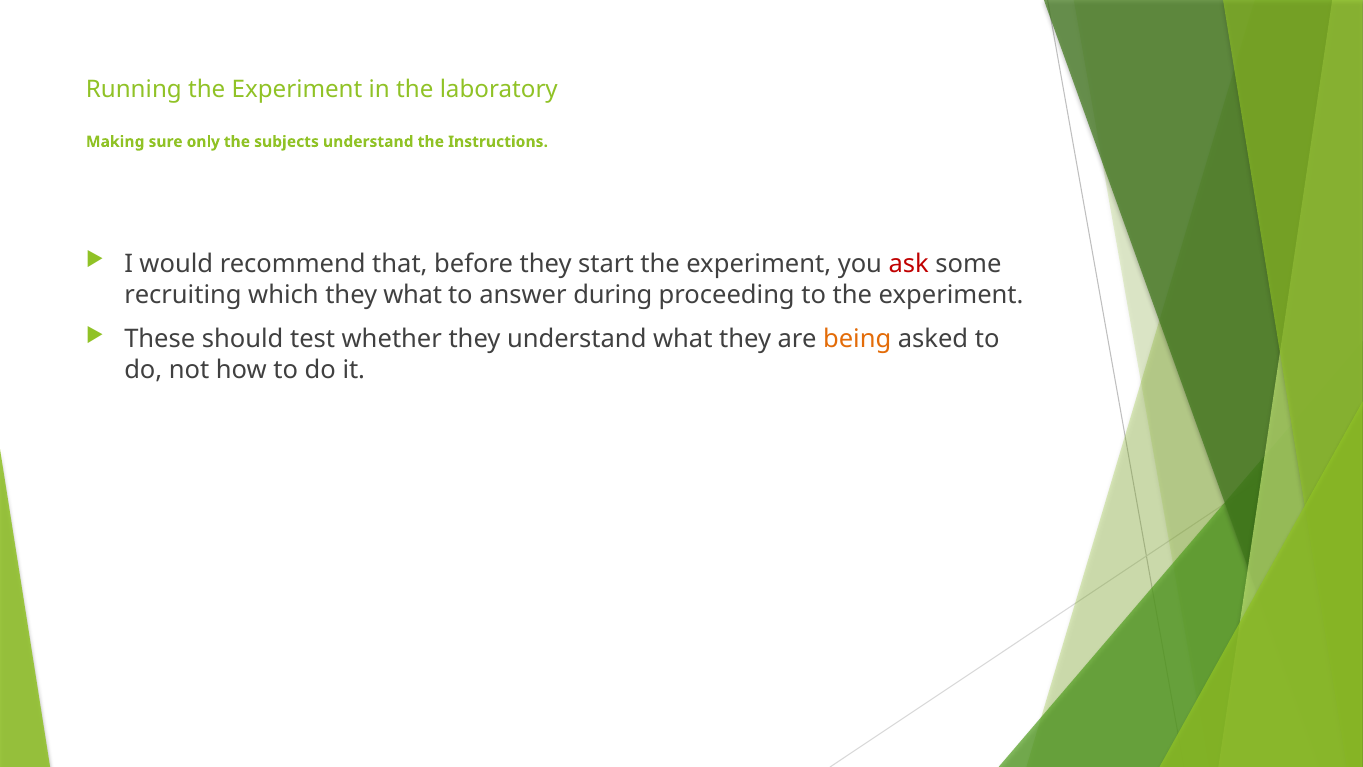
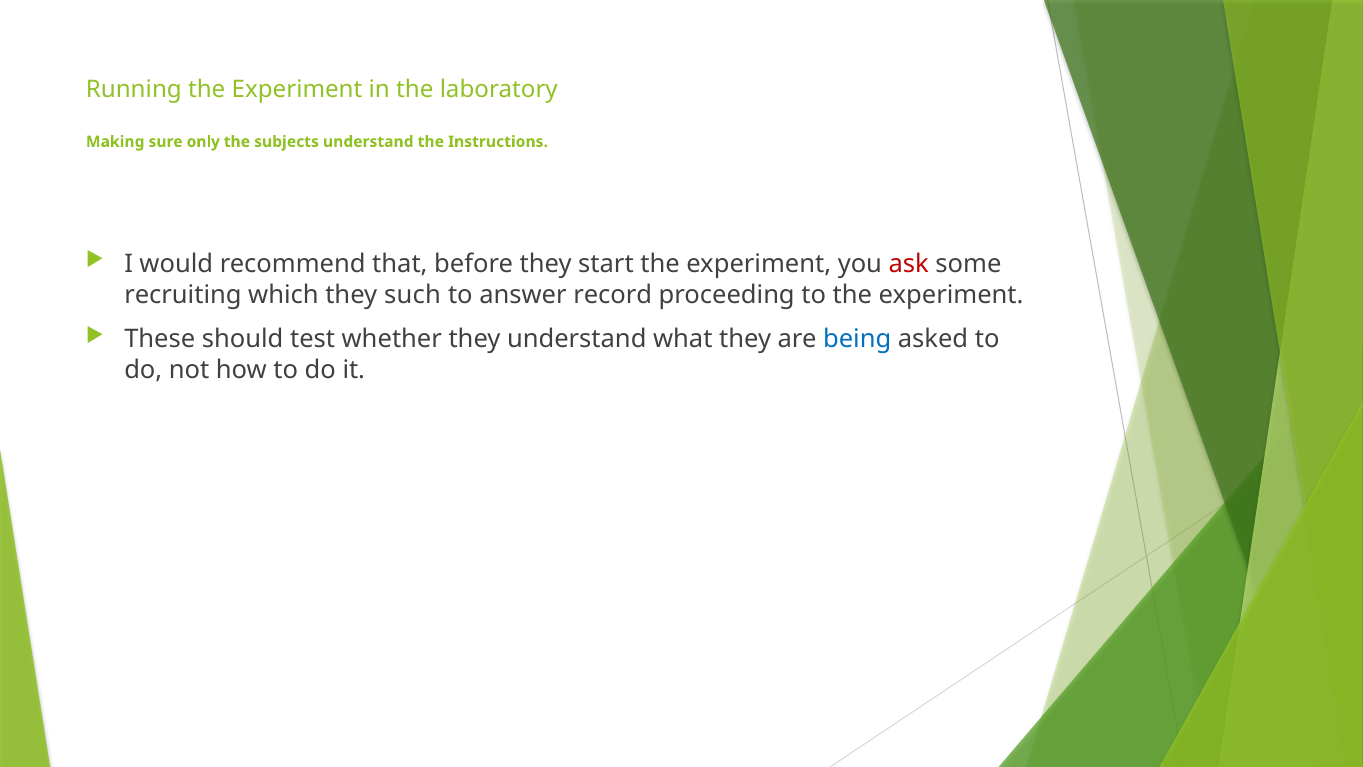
they what: what -> such
during: during -> record
being colour: orange -> blue
